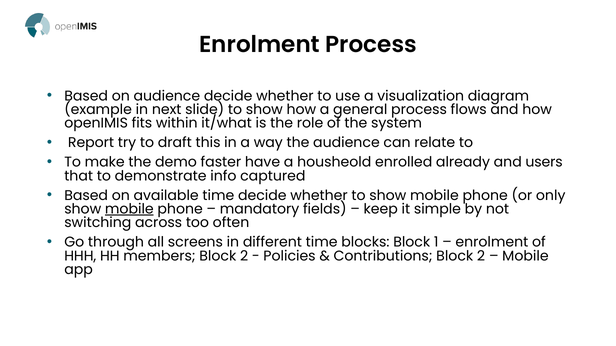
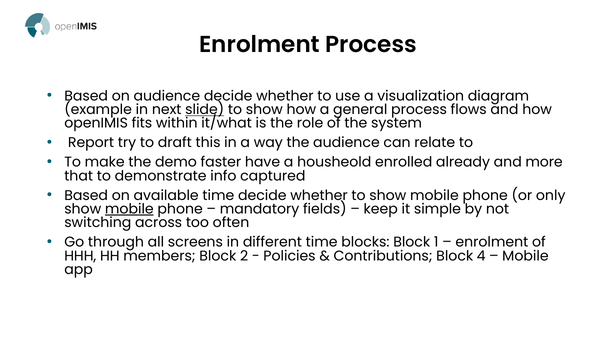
slide underline: none -> present
users: users -> more
Contributions Block 2: 2 -> 4
